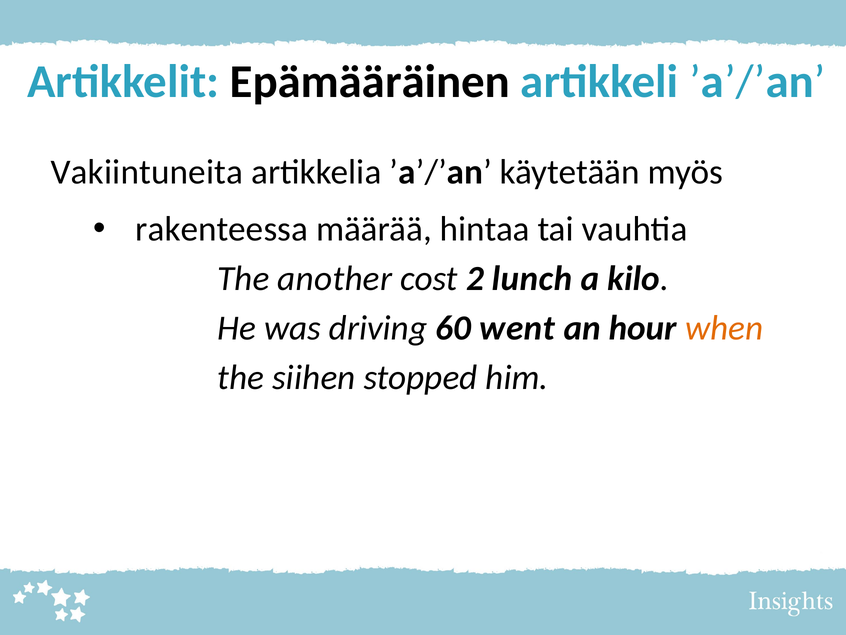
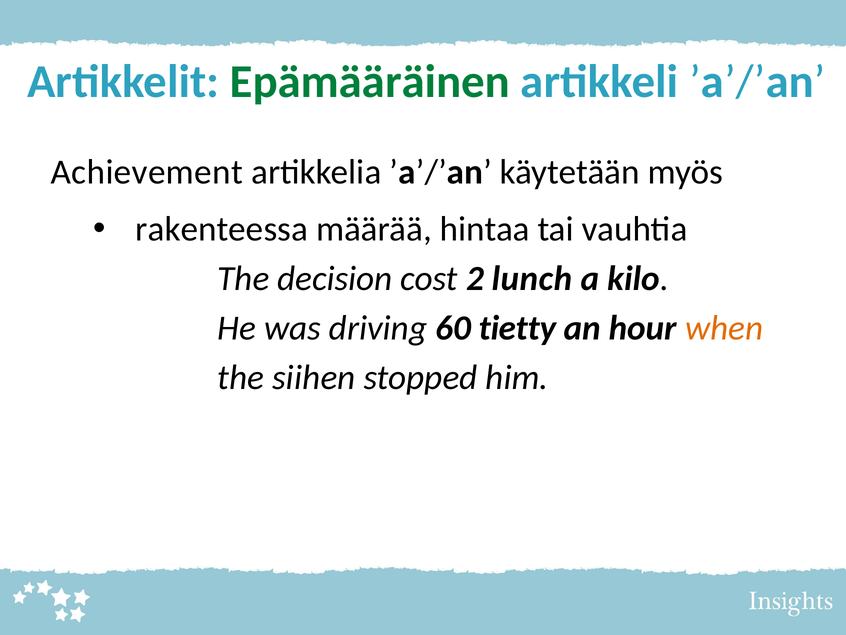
Epämääräinen colour: black -> green
Vakiintuneita: Vakiintuneita -> Achievement
another: another -> decision
went: went -> tietty
